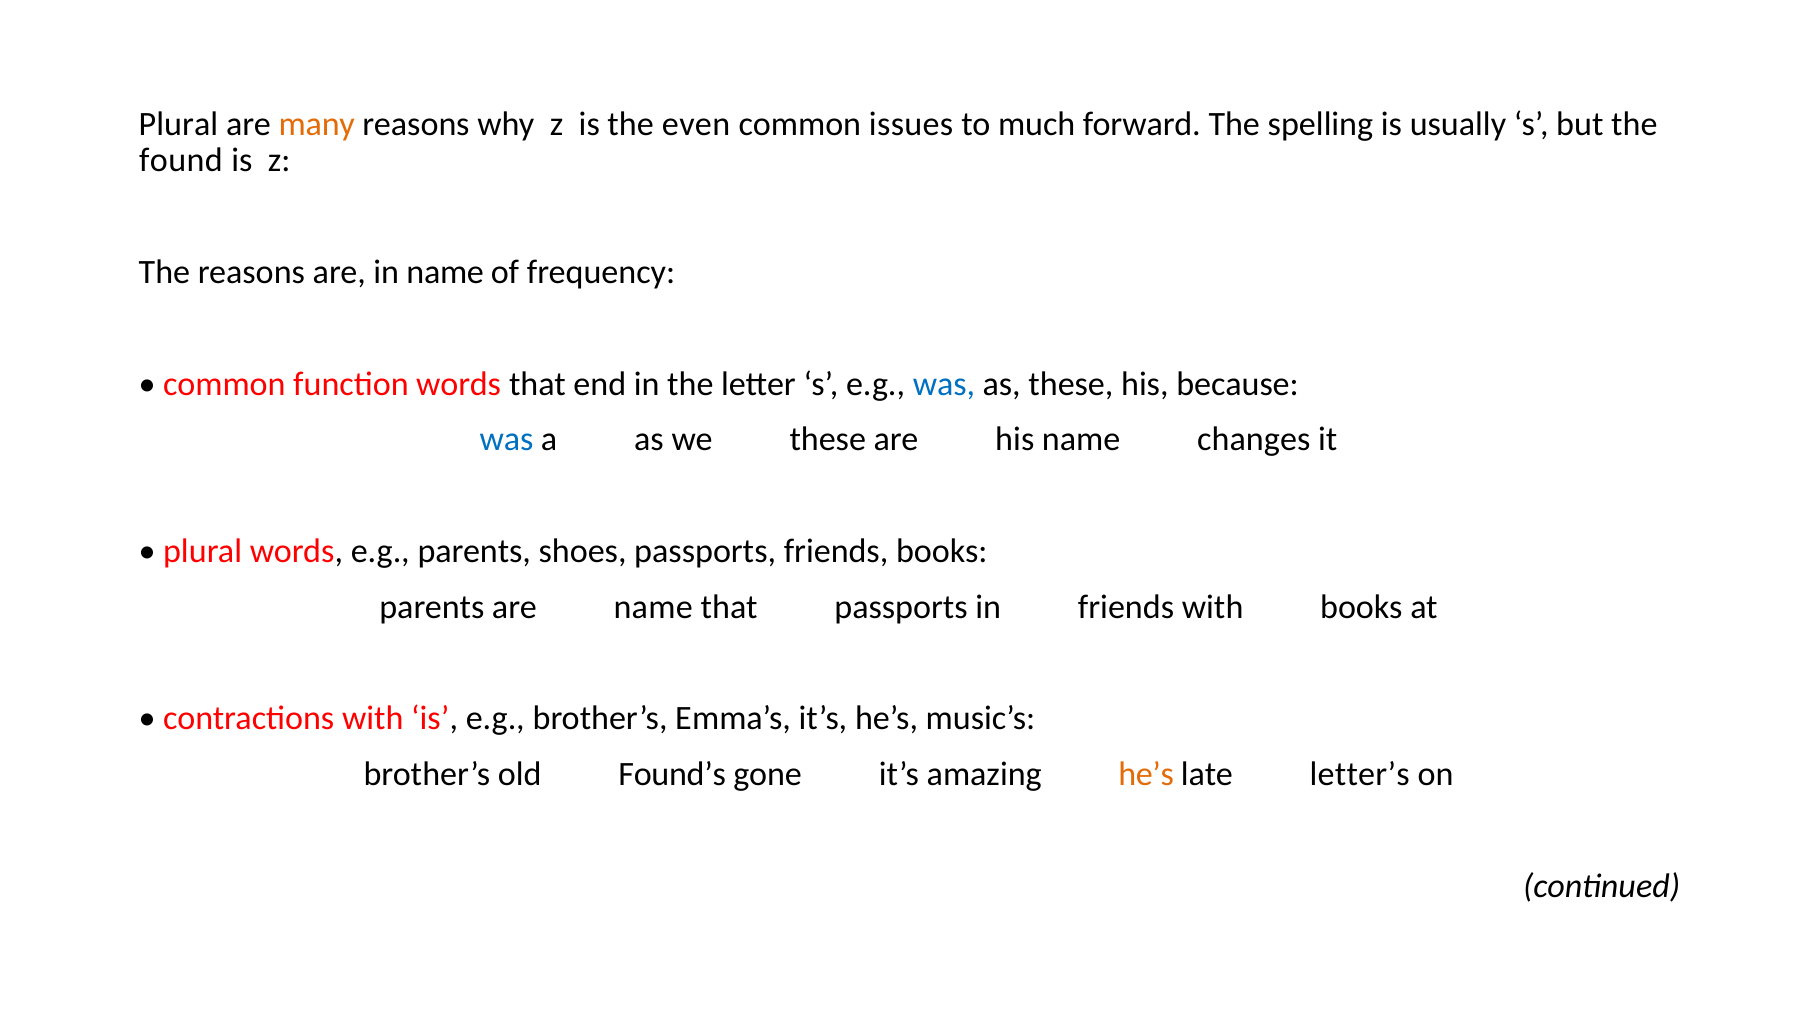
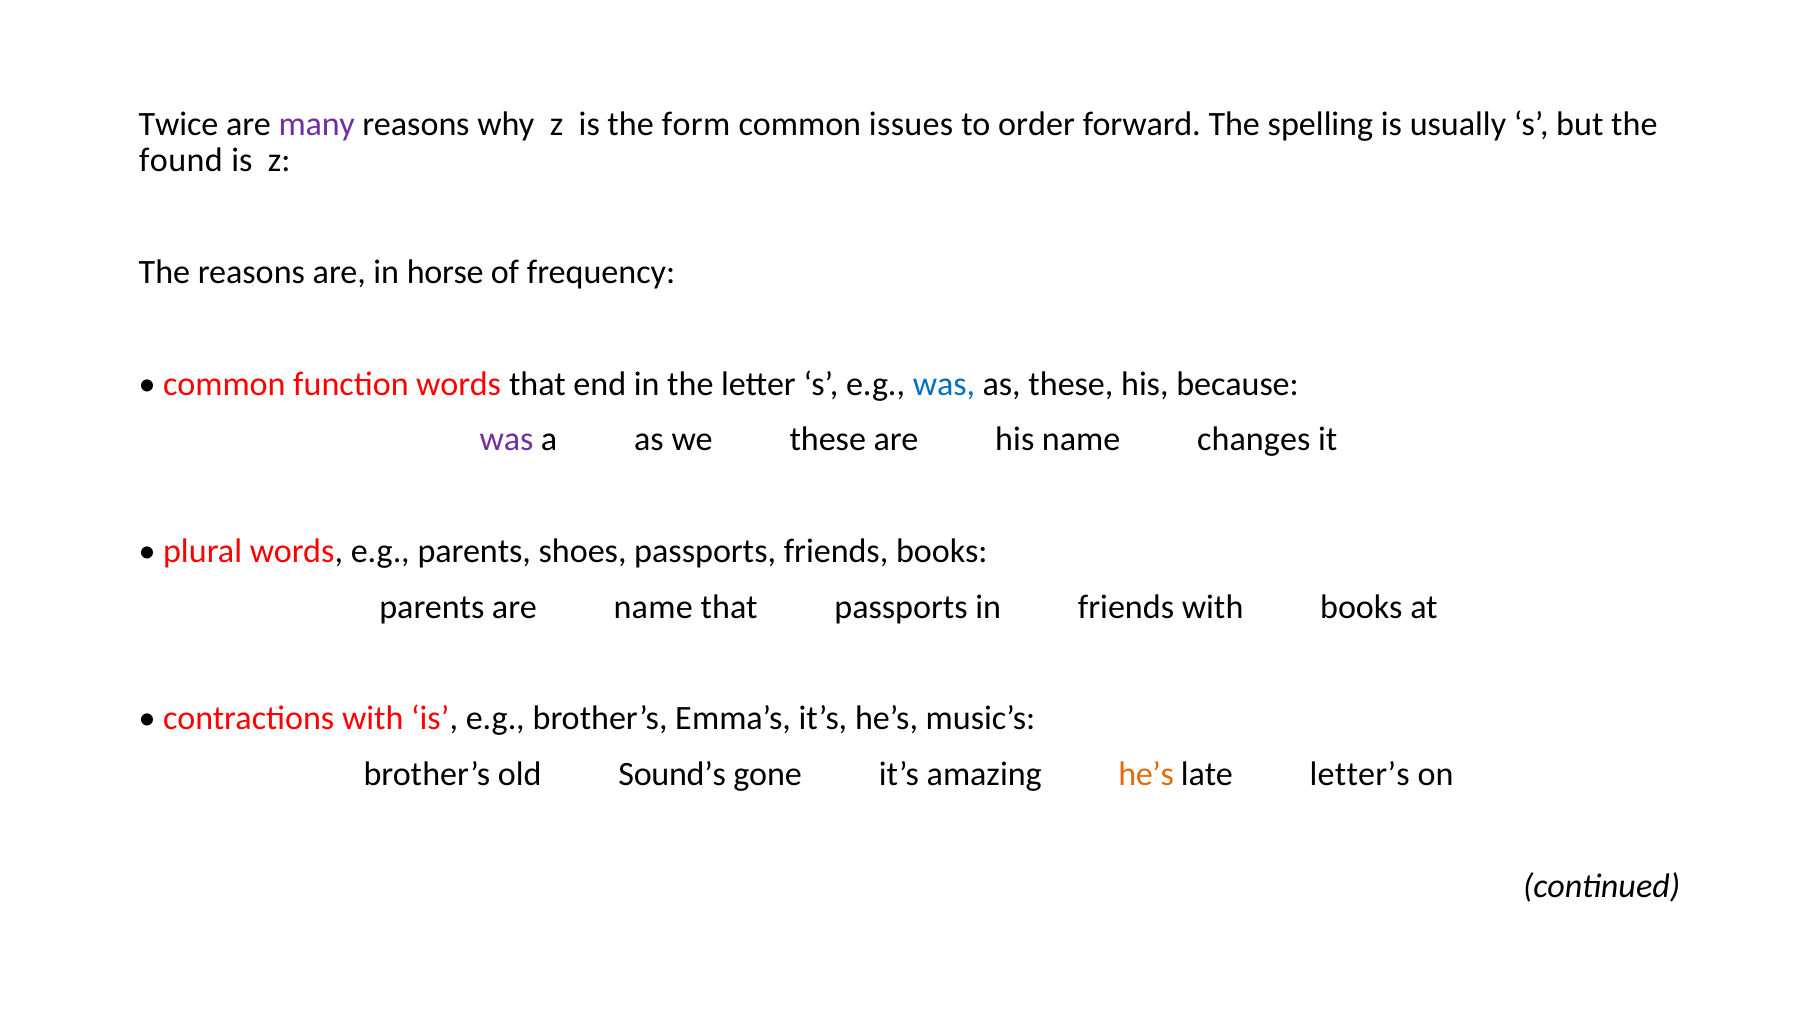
Plural at (178, 124): Plural -> Twice
many colour: orange -> purple
even: even -> form
much: much -> order
in name: name -> horse
was at (507, 440) colour: blue -> purple
Found’s: Found’s -> Sound’s
